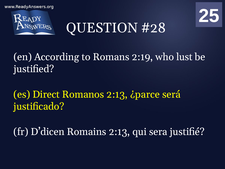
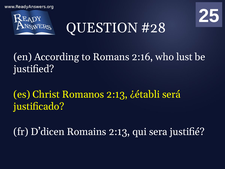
2:19: 2:19 -> 2:16
Direct: Direct -> Christ
¿parce: ¿parce -> ¿établi
